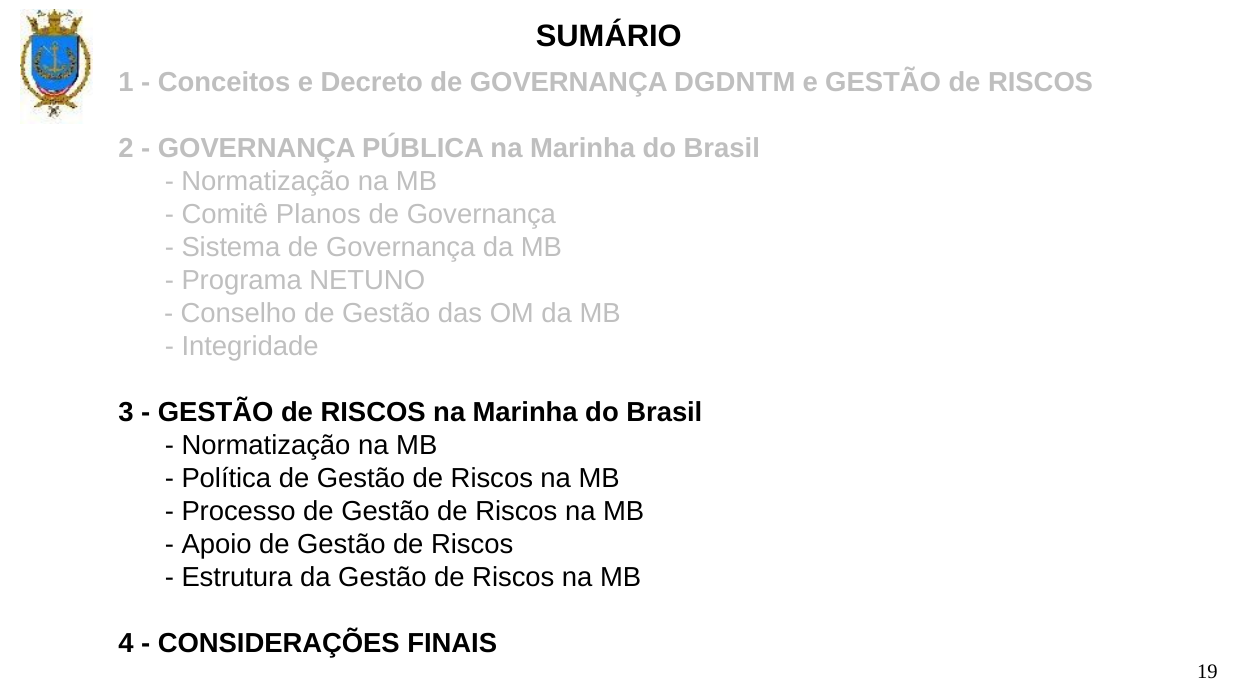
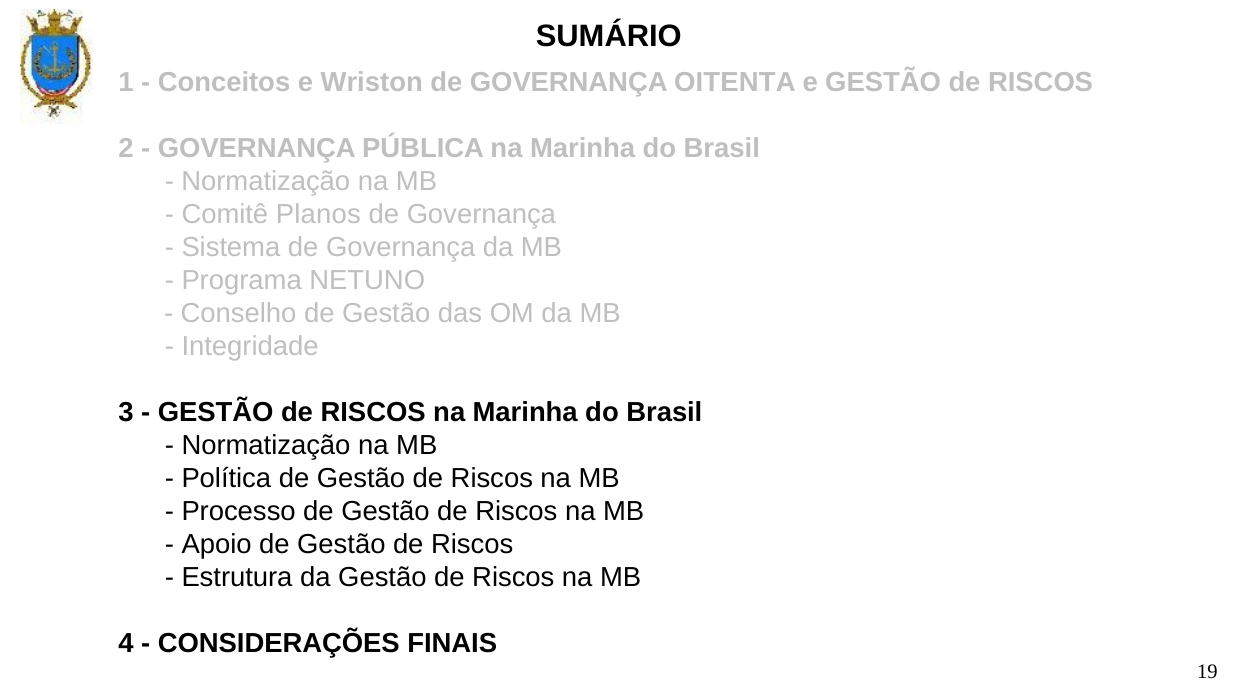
Decreto: Decreto -> Wriston
DGDNTM: DGDNTM -> OITENTA
